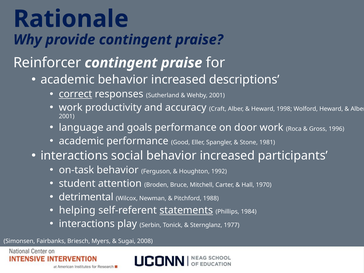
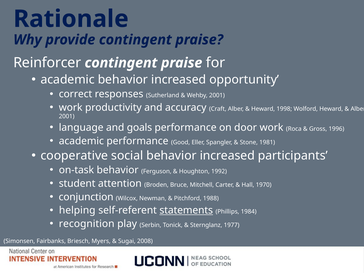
descriptions: descriptions -> opportunity
correct underline: present -> none
interactions at (74, 155): interactions -> cooperative
detrimental: detrimental -> conjunction
interactions at (87, 224): interactions -> recognition
